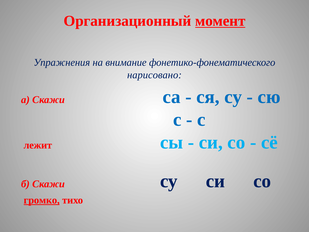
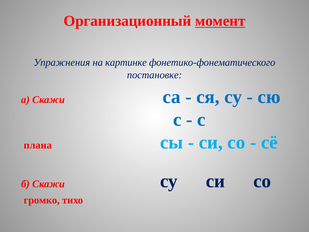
внимание: внимание -> картинке
нарисовано: нарисовано -> постановке
лежит: лежит -> плана
громко underline: present -> none
